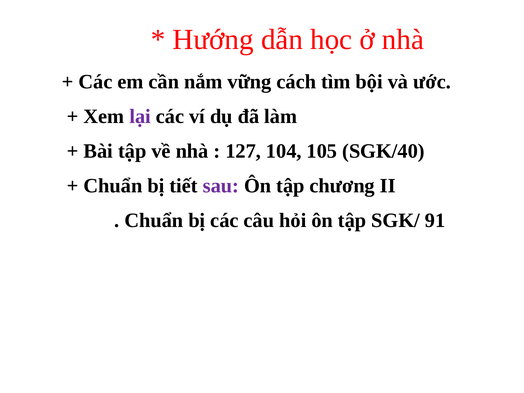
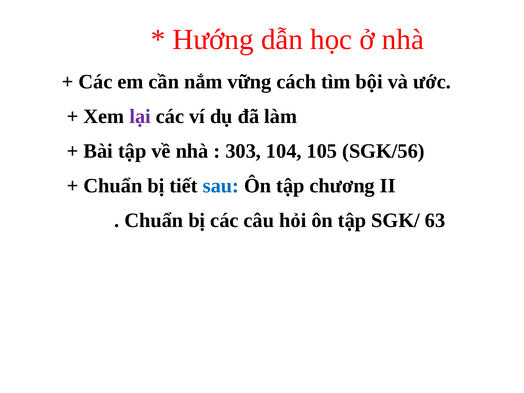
127: 127 -> 303
SGK/40: SGK/40 -> SGK/56
sau colour: purple -> blue
91: 91 -> 63
